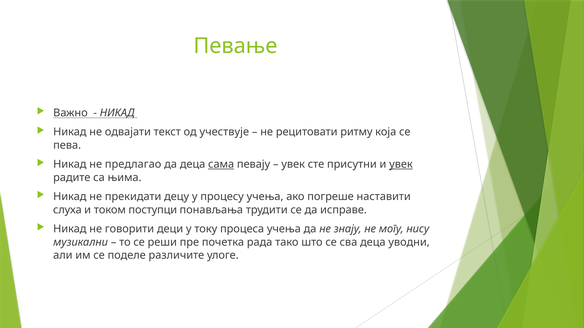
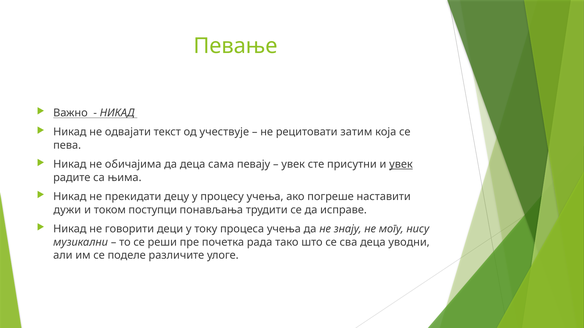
ритму: ритму -> затим
предлагао: предлагао -> обичајима
сама underline: present -> none
слуха: слуха -> дужи
